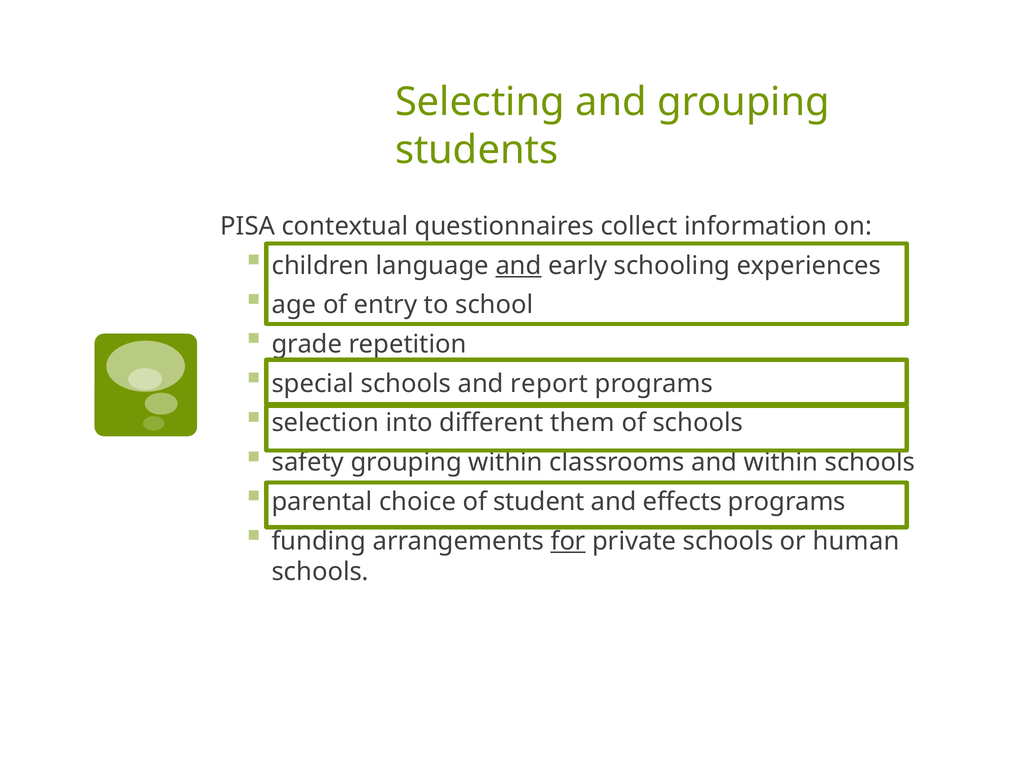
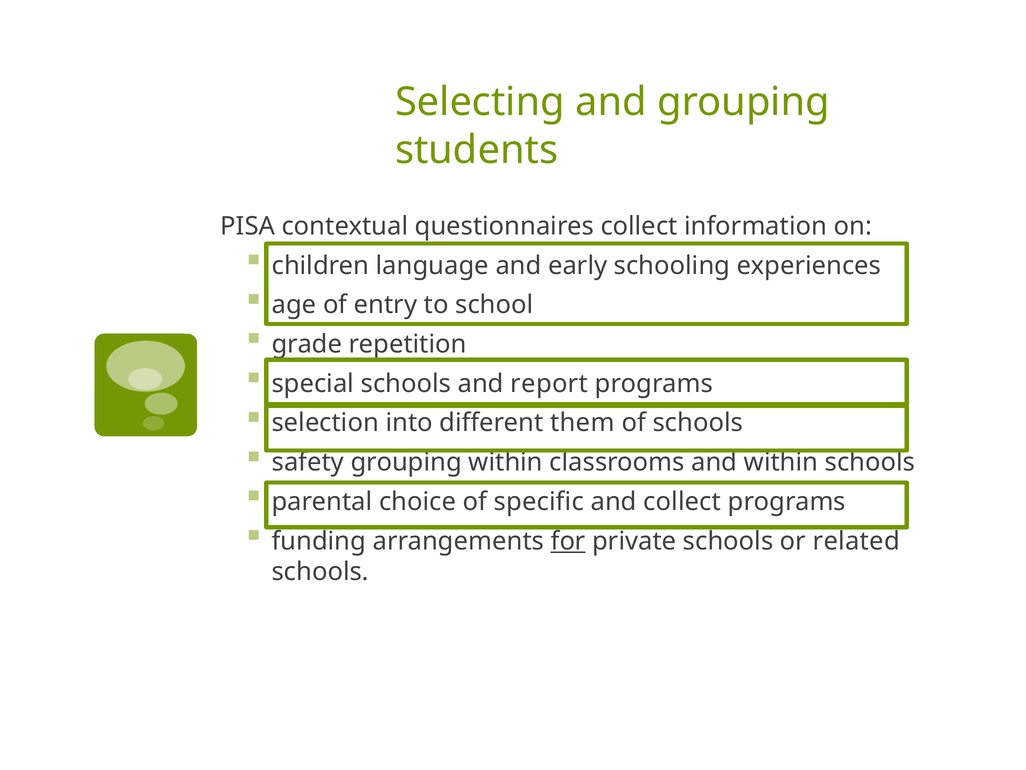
and at (519, 265) underline: present -> none
student: student -> specific
and effects: effects -> collect
human: human -> related
